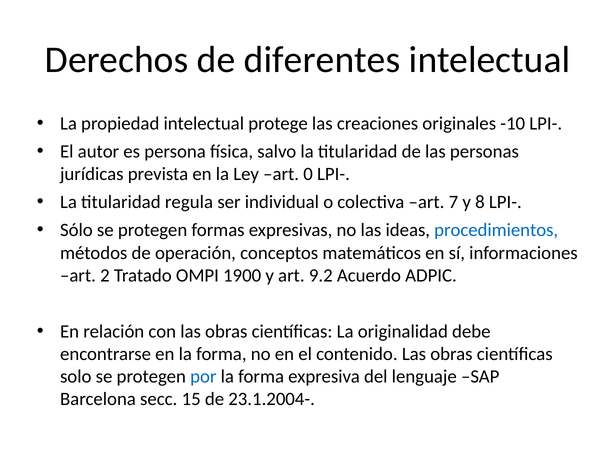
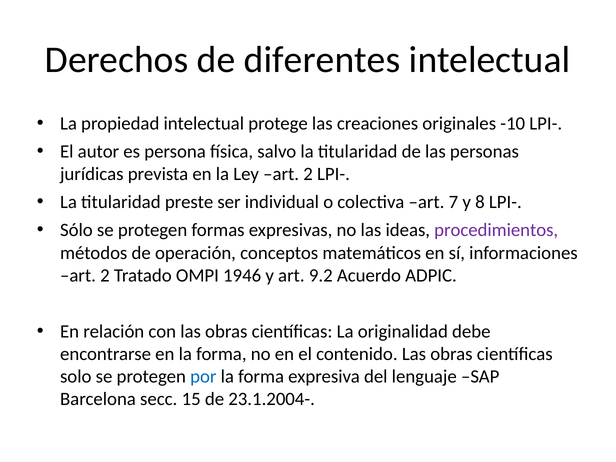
Ley art 0: 0 -> 2
regula: regula -> preste
procedimientos colour: blue -> purple
1900: 1900 -> 1946
